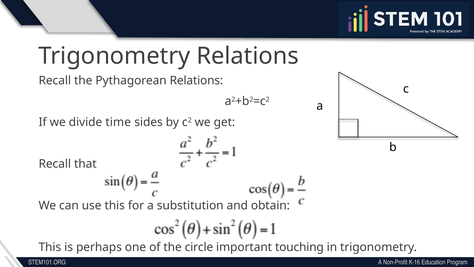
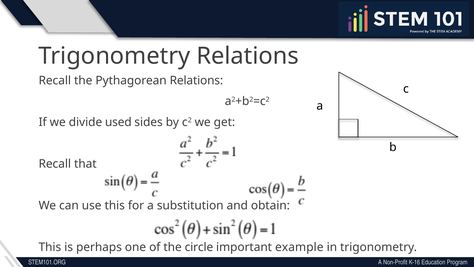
time: time -> used
touching: touching -> example
